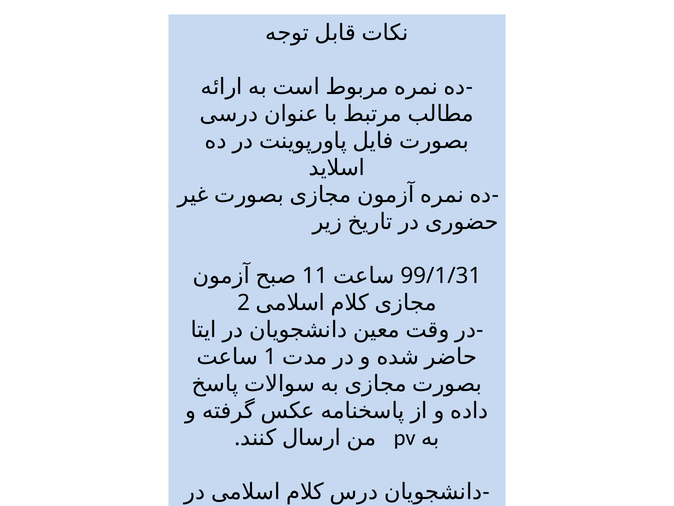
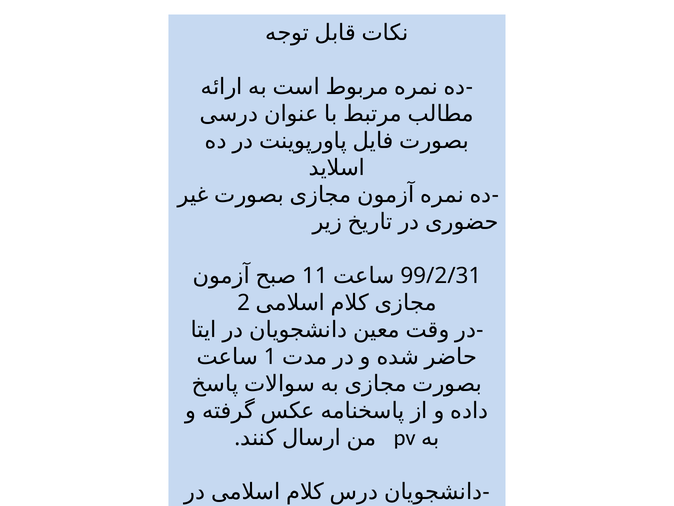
99/1/31: 99/1/31 -> 99/2/31
